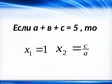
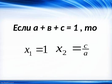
5 at (76, 28): 5 -> 1
